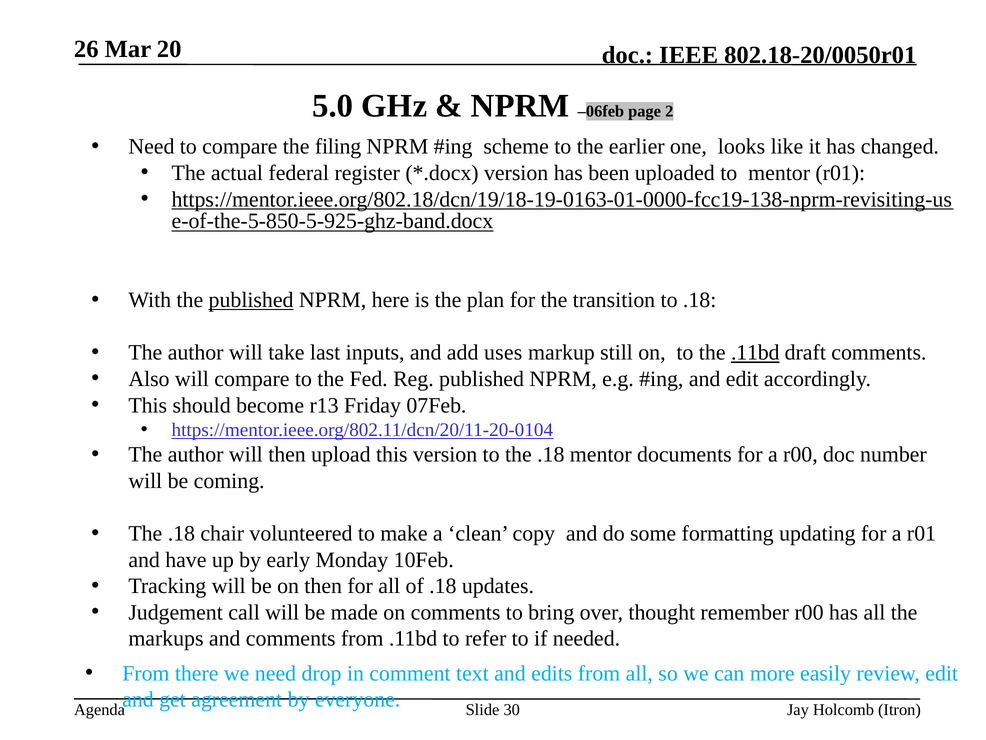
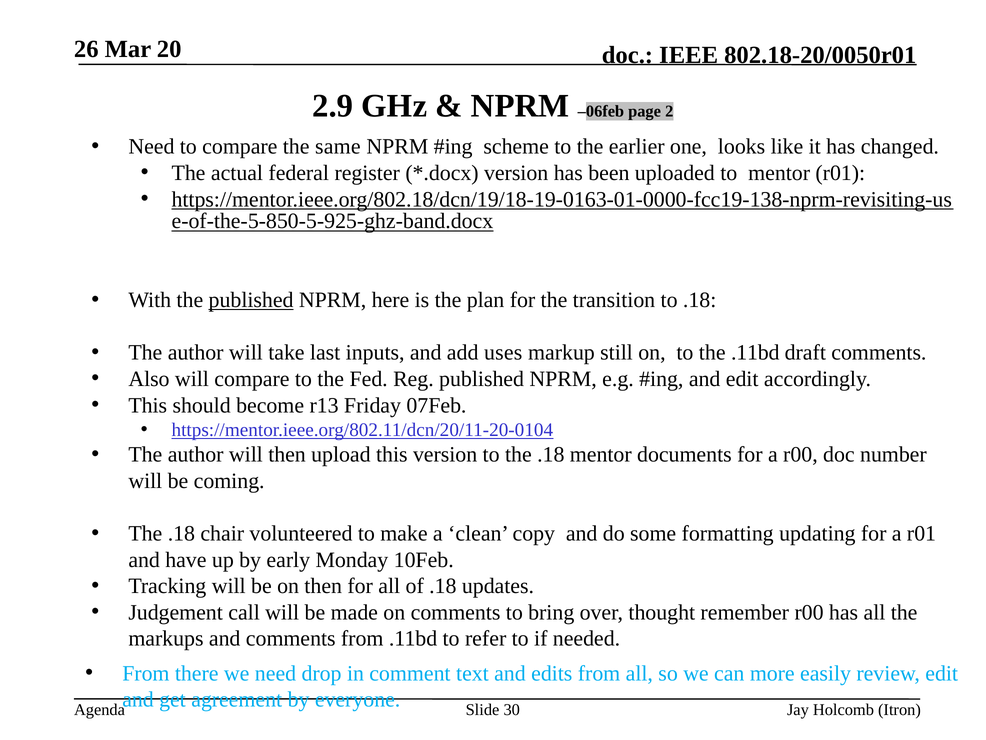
5.0: 5.0 -> 2.9
filing: filing -> same
.11bd at (755, 353) underline: present -> none
